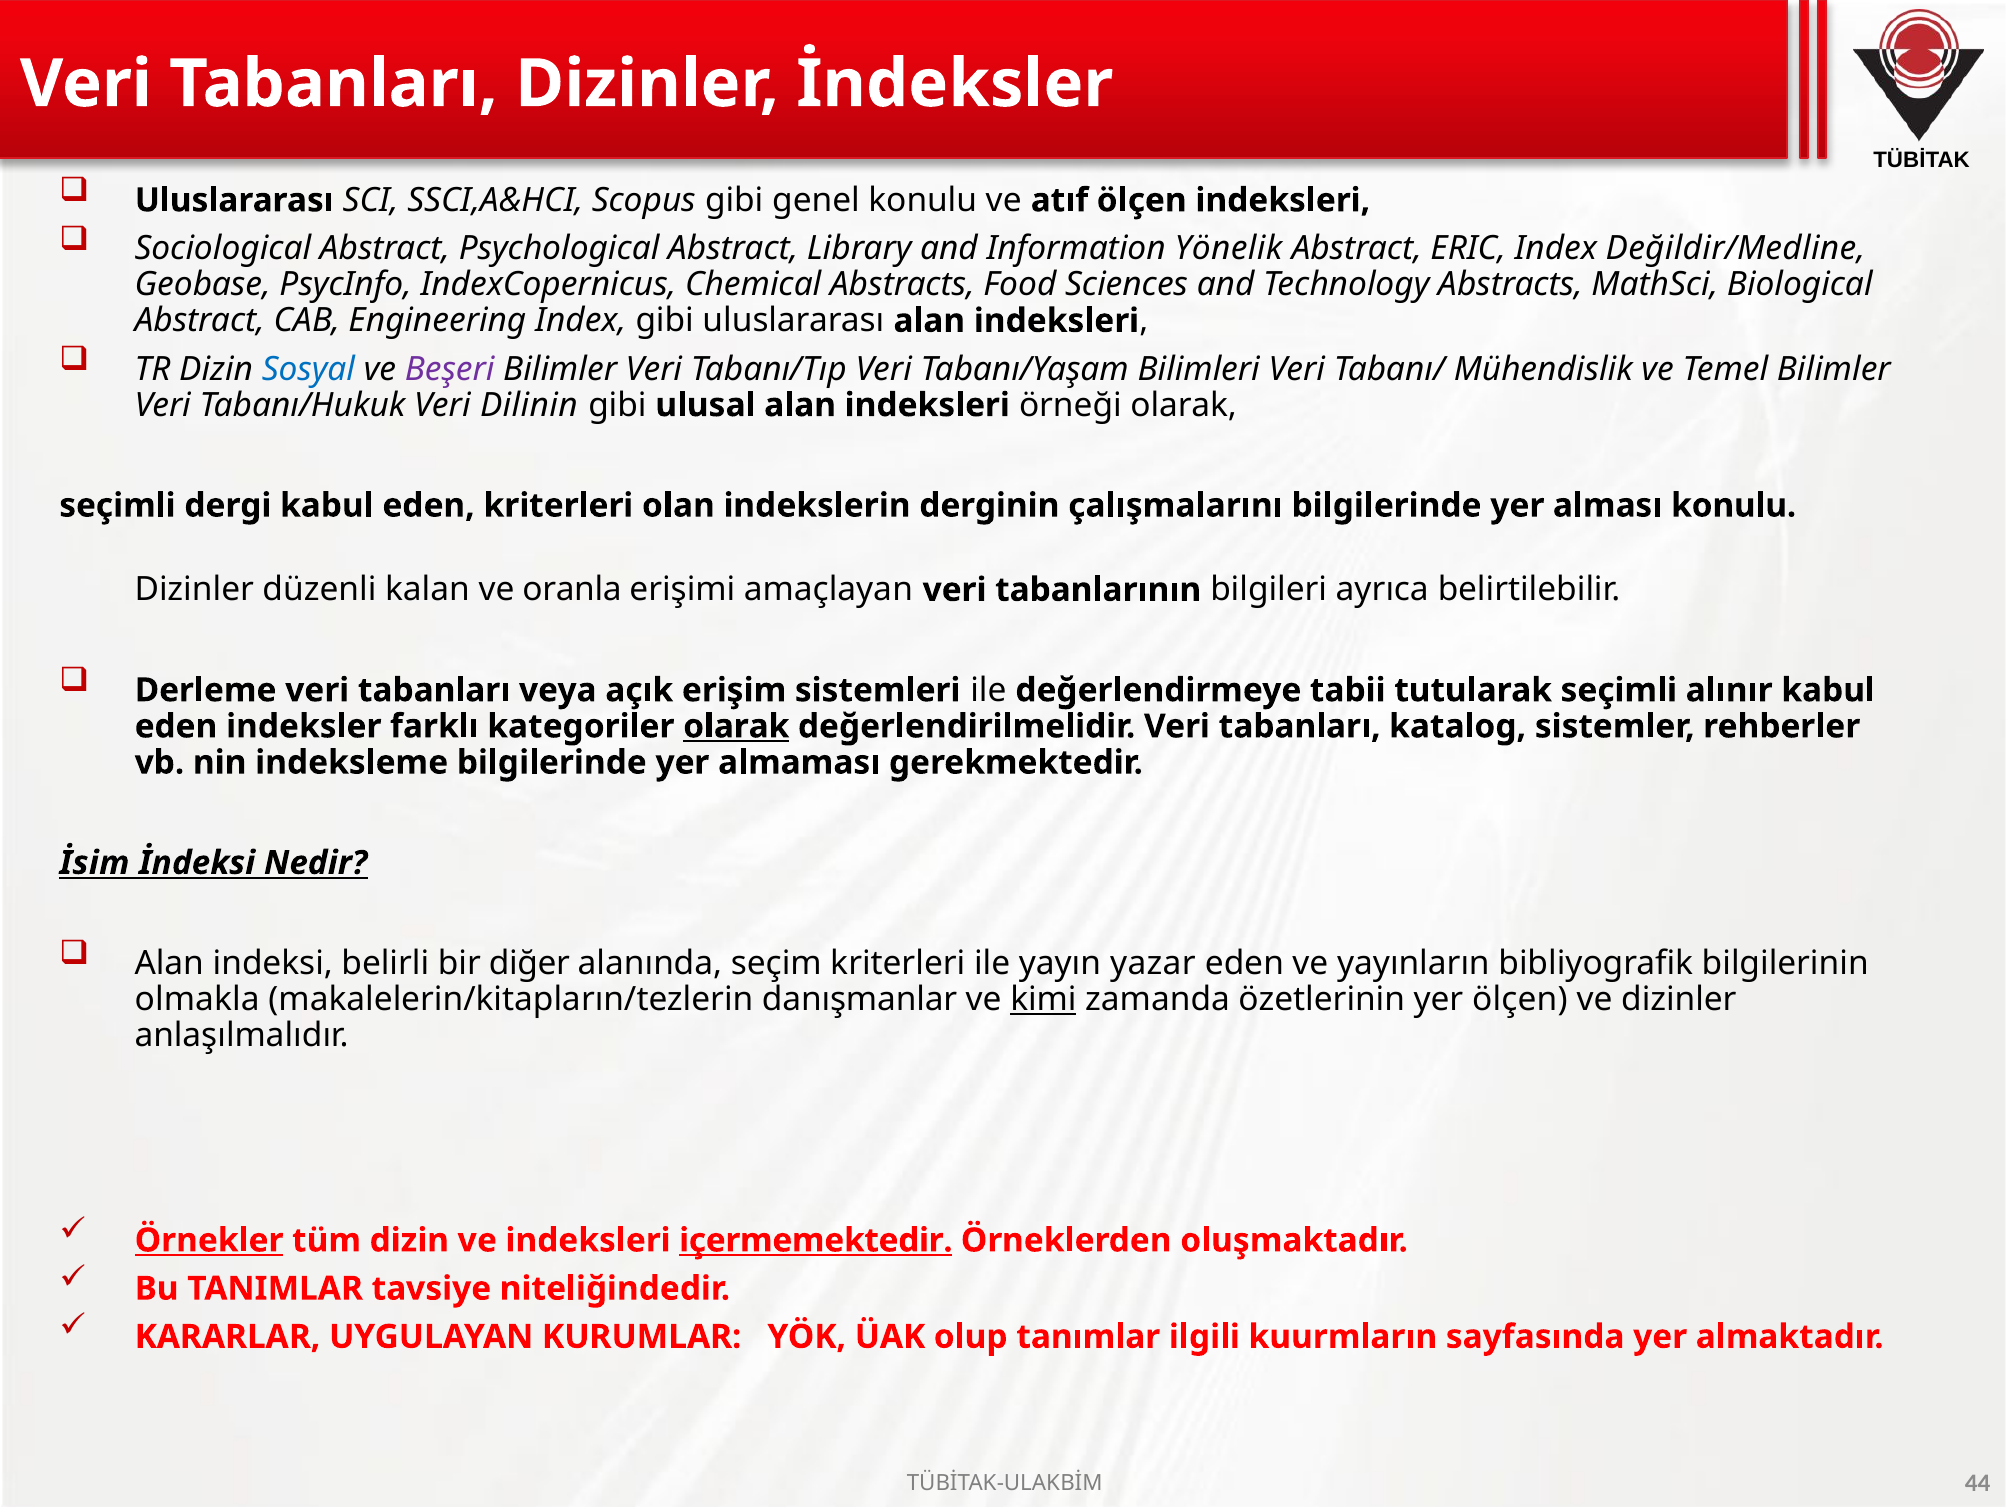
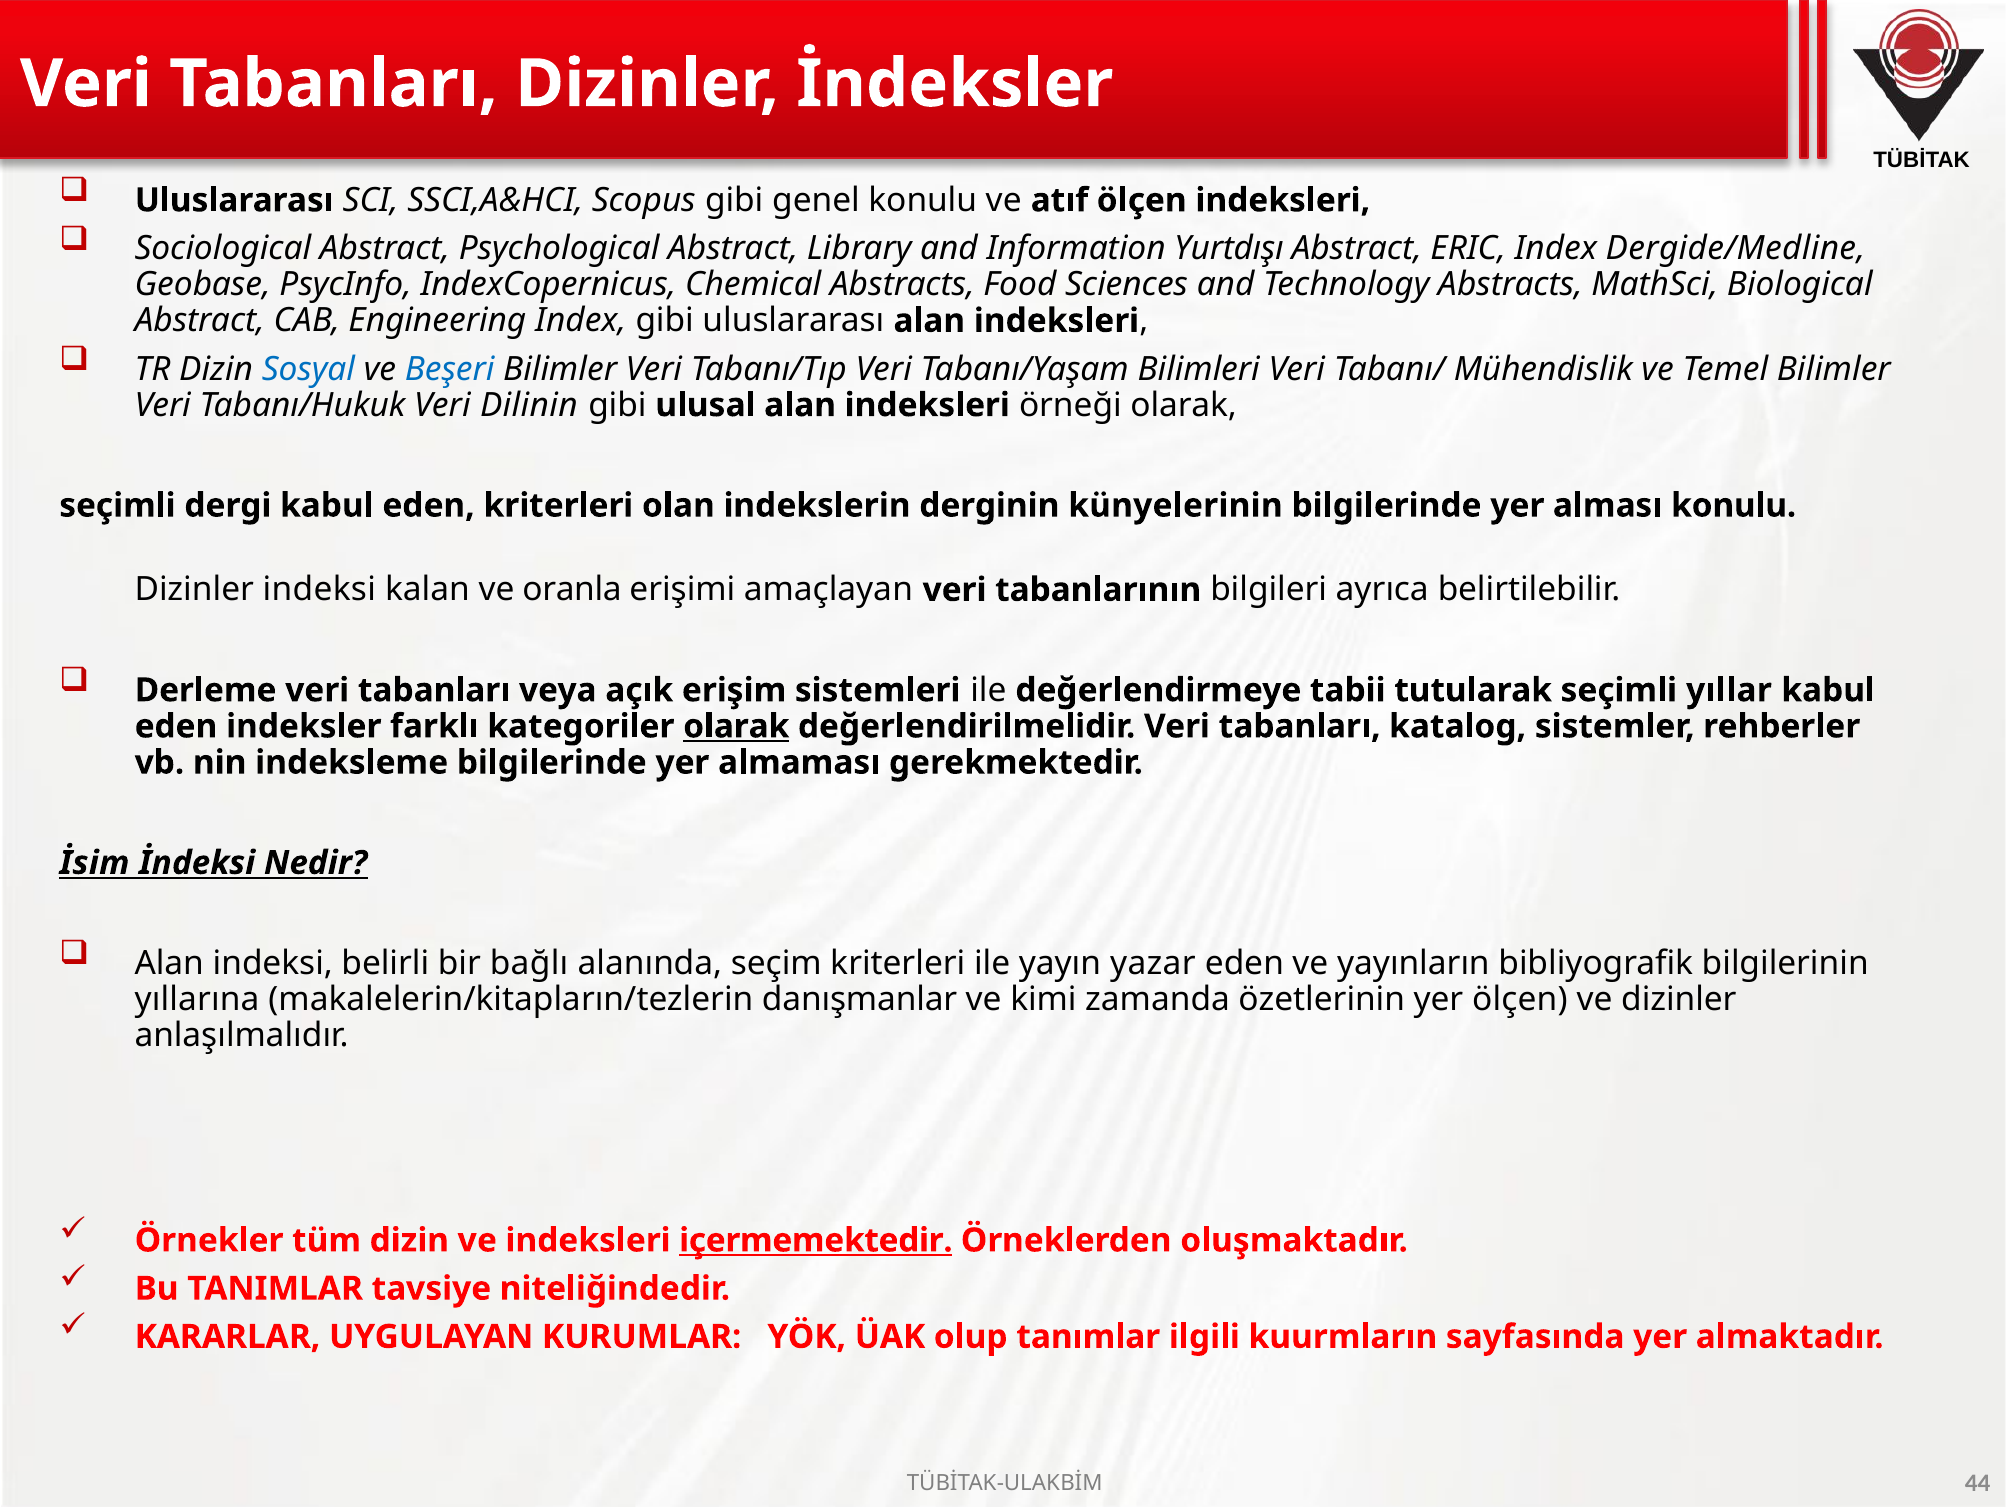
Yönelik: Yönelik -> Yurtdışı
Değildir/Medline: Değildir/Medline -> Dergide/Medline
Beşeri colour: purple -> blue
çalışmalarını: çalışmalarını -> künyelerinin
Dizinler düzenli: düzenli -> indeksi
alınır: alınır -> yıllar
diğer: diğer -> bağlı
olmakla: olmakla -> yıllarına
kimi underline: present -> none
Örnekler underline: present -> none
